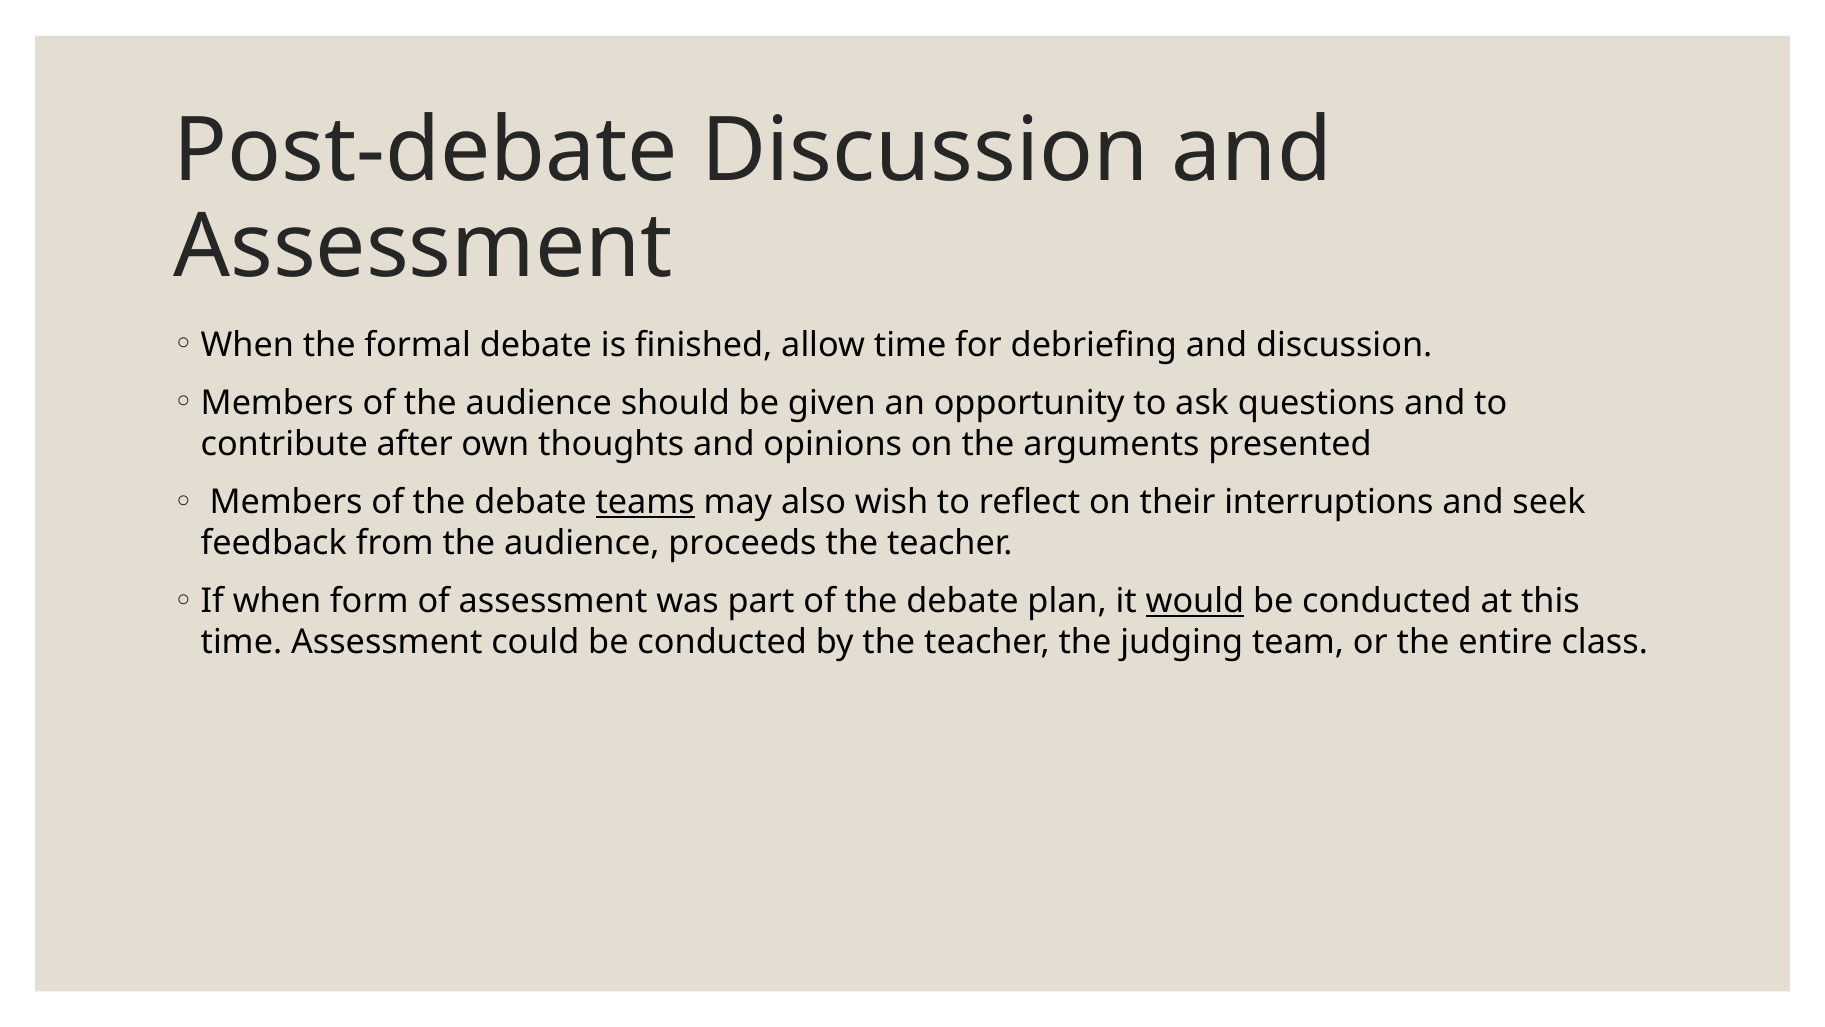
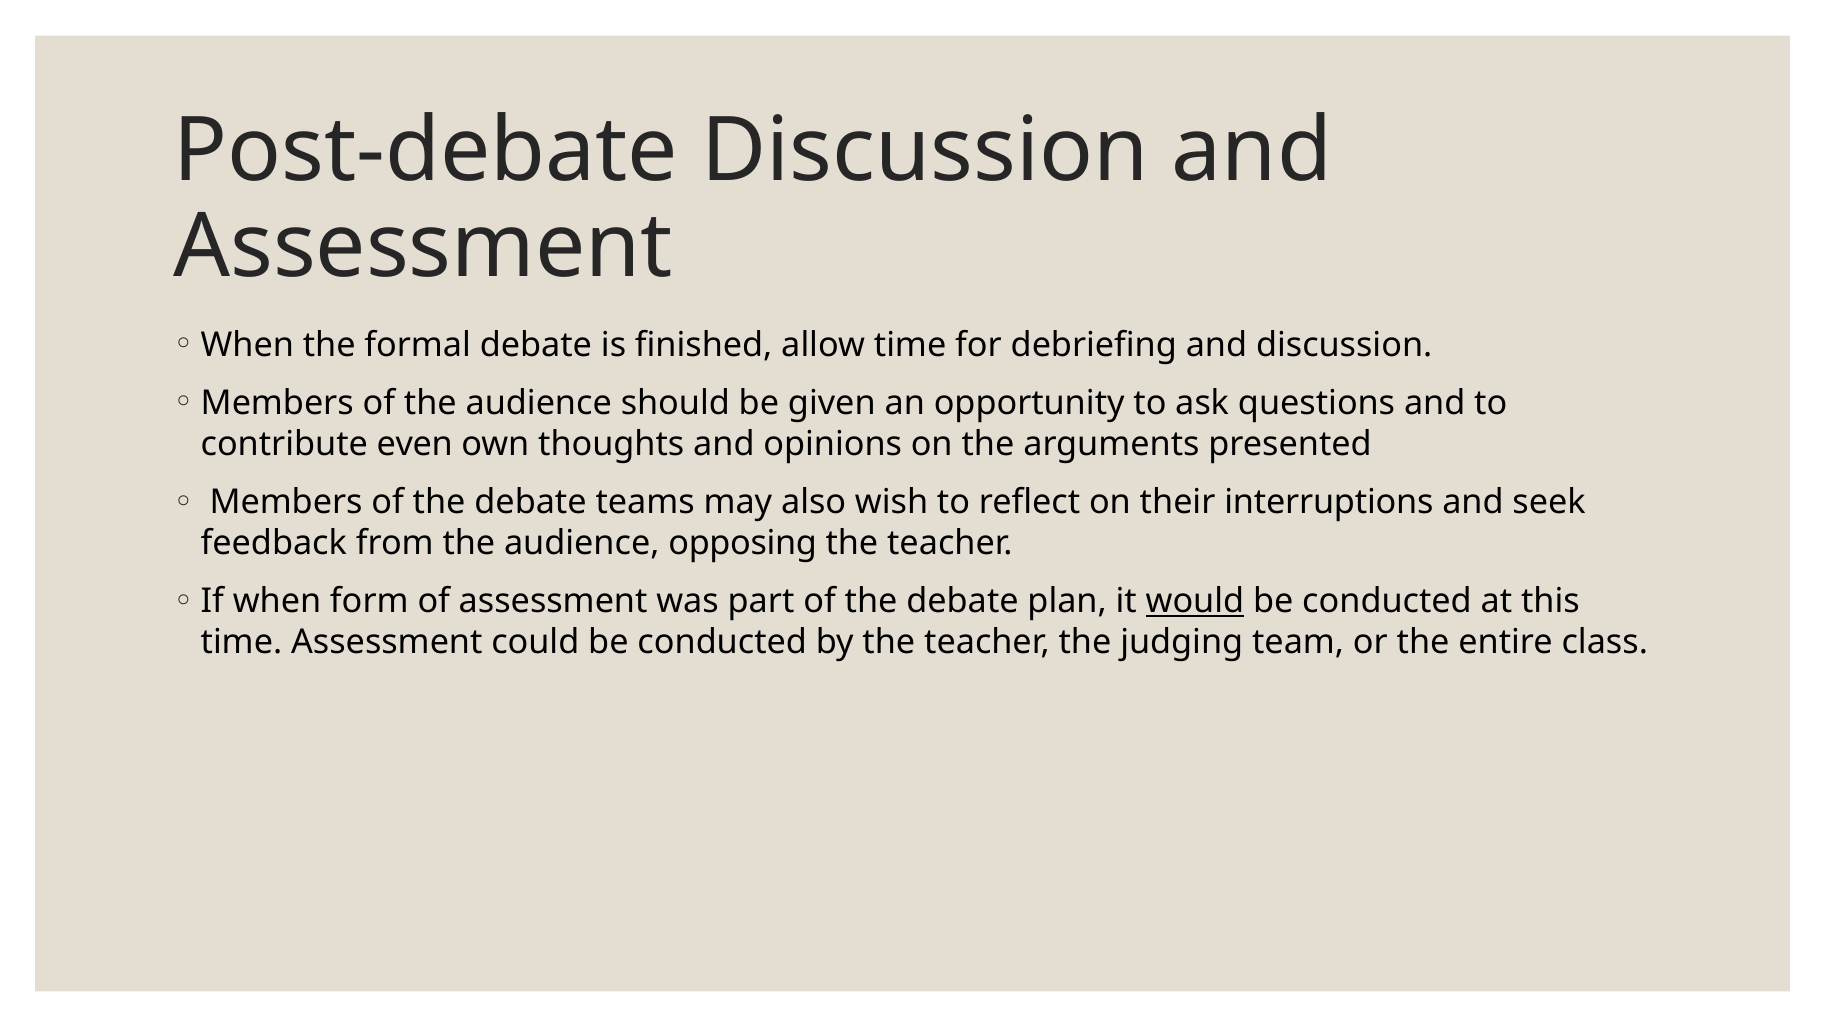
after: after -> even
teams underline: present -> none
proceeds: proceeds -> opposing
